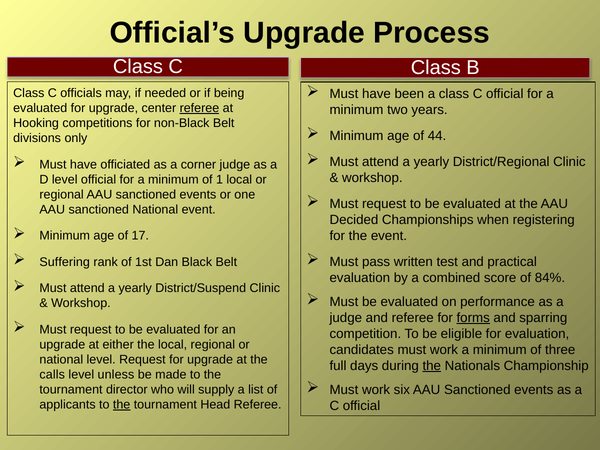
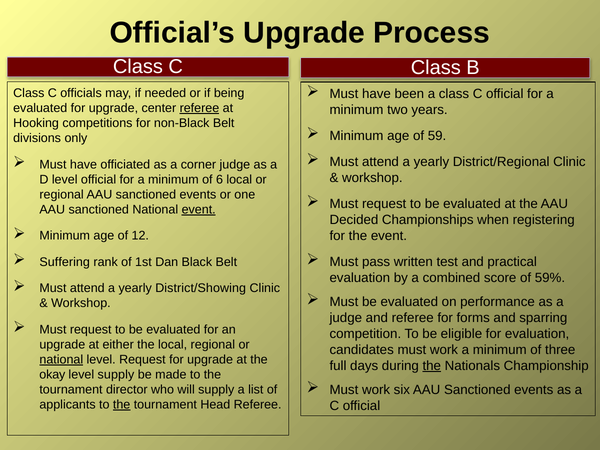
44: 44 -> 59
1: 1 -> 6
event at (199, 210) underline: none -> present
17: 17 -> 12
84%: 84% -> 59%
District/Suspend: District/Suspend -> District/Showing
forms underline: present -> none
national at (61, 360) underline: none -> present
calls: calls -> okay
level unless: unless -> supply
